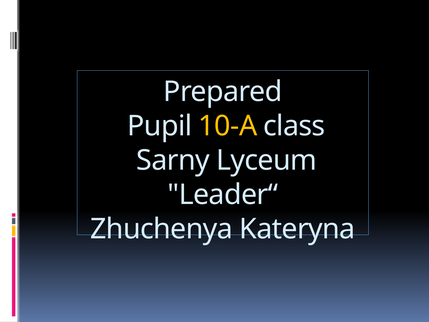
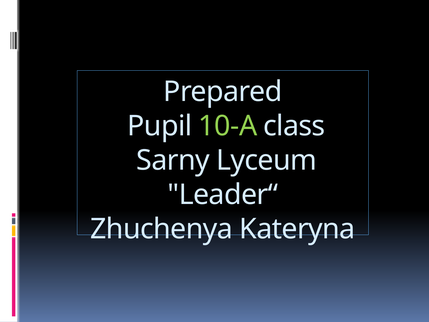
10-A colour: yellow -> light green
